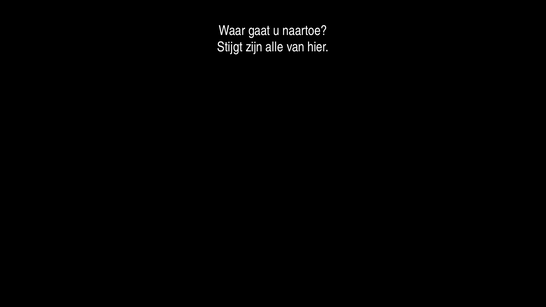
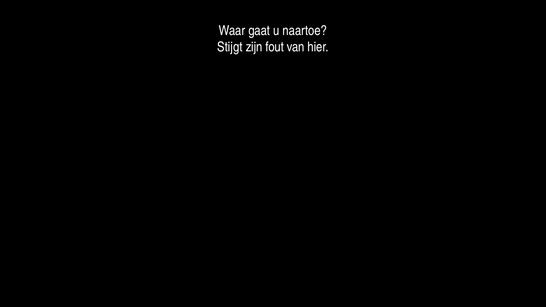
alle: alle -> fout
